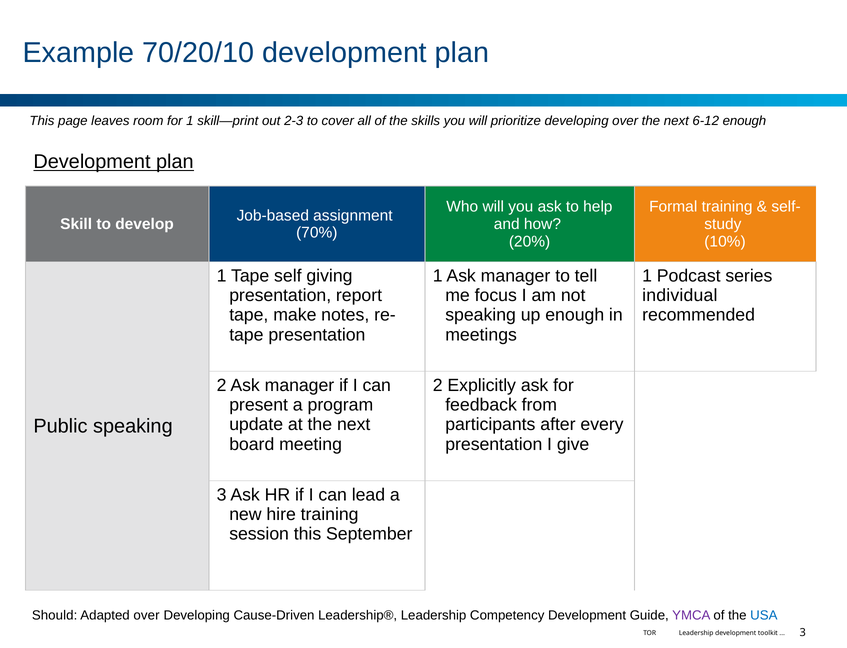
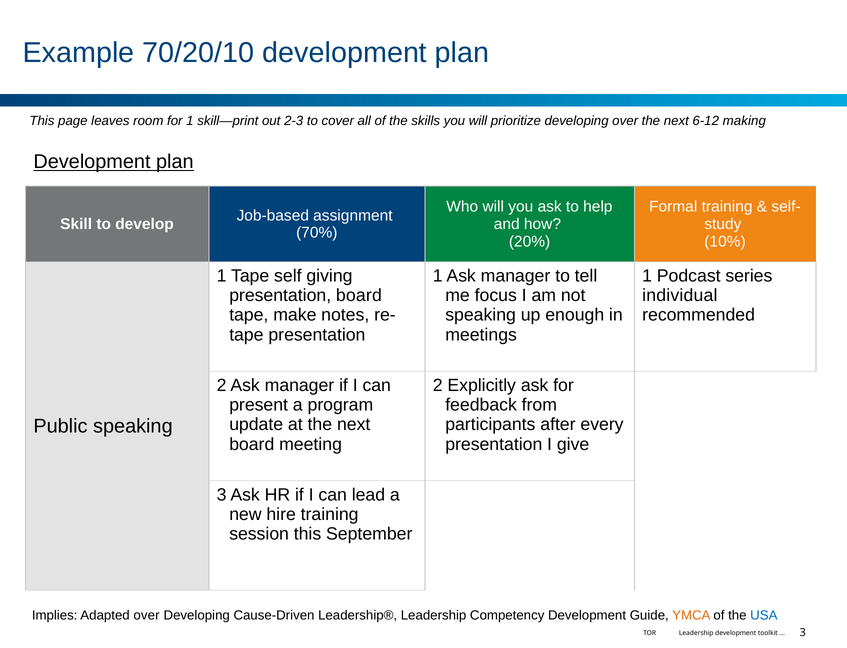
6-12 enough: enough -> making
presentation report: report -> board
Should: Should -> Implies
YMCA colour: purple -> orange
